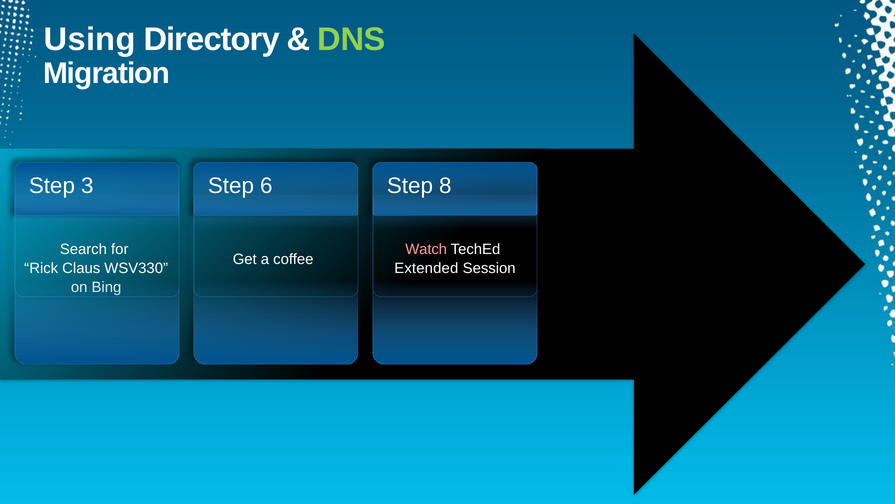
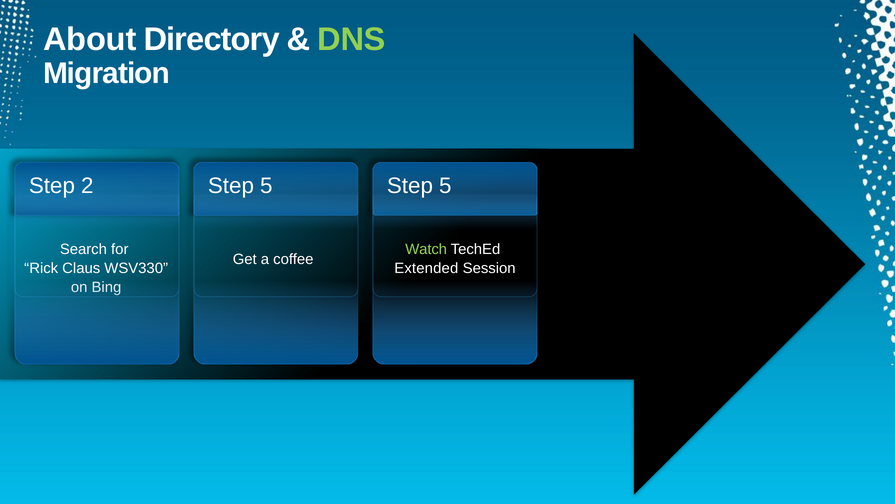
Using: Using -> About
3: 3 -> 2
6 at (266, 186): 6 -> 5
8 at (445, 186): 8 -> 5
Watch colour: pink -> light green
